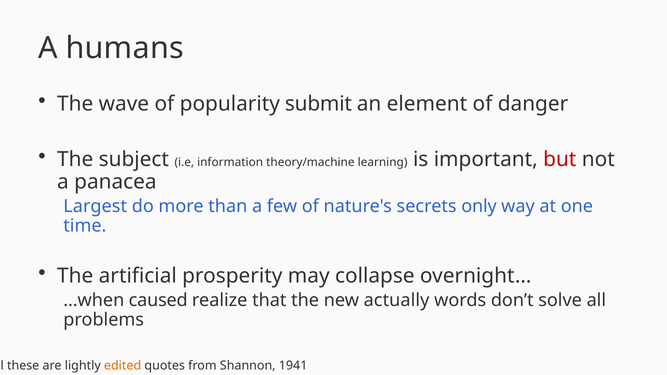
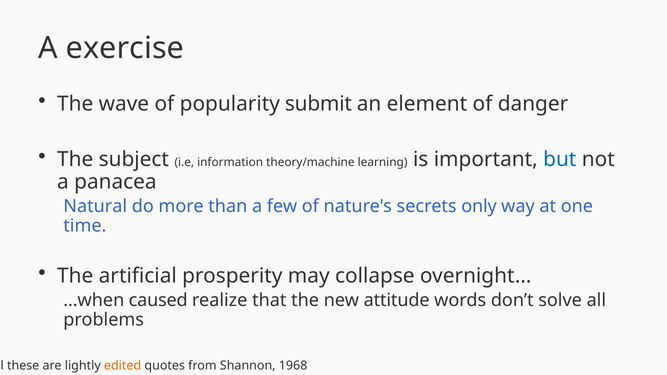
humans: humans -> exercise
but colour: red -> blue
Largest: Largest -> Natural
actually: actually -> attitude
1941: 1941 -> 1968
